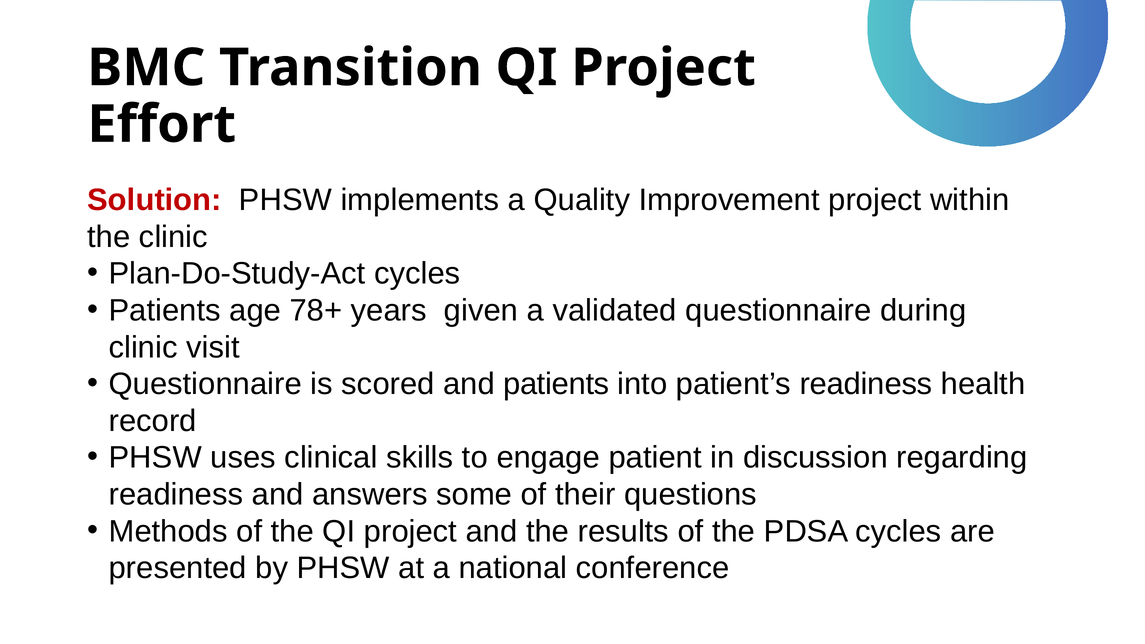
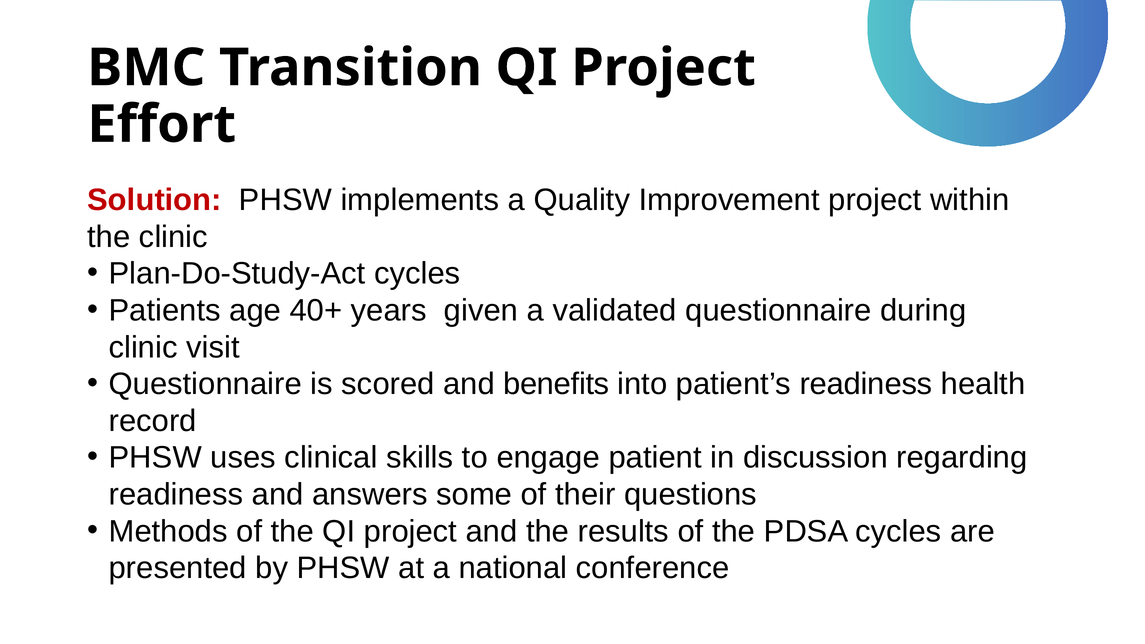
78+: 78+ -> 40+
and patients: patients -> benefits
